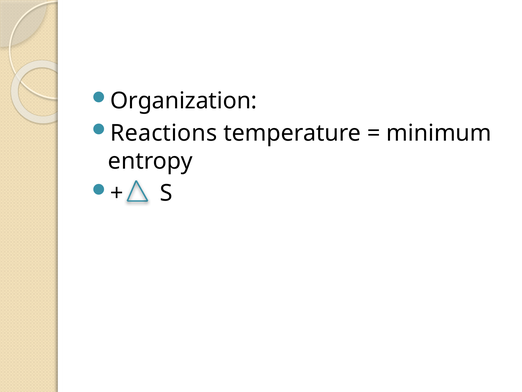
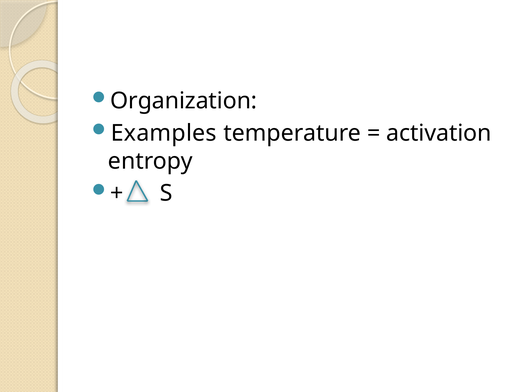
Reactions: Reactions -> Examples
minimum: minimum -> activation
